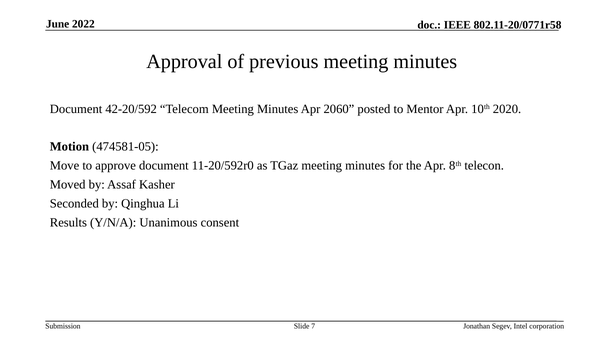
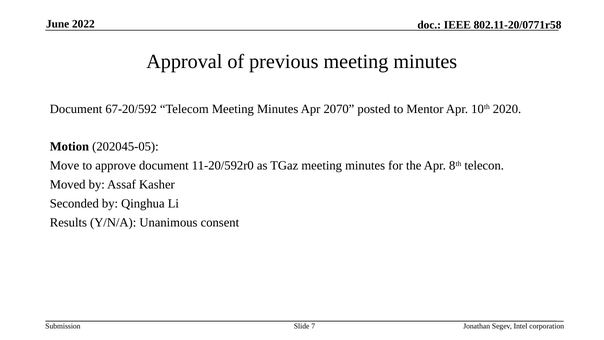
42-20/592: 42-20/592 -> 67-20/592
2060: 2060 -> 2070
474581-05: 474581-05 -> 202045-05
